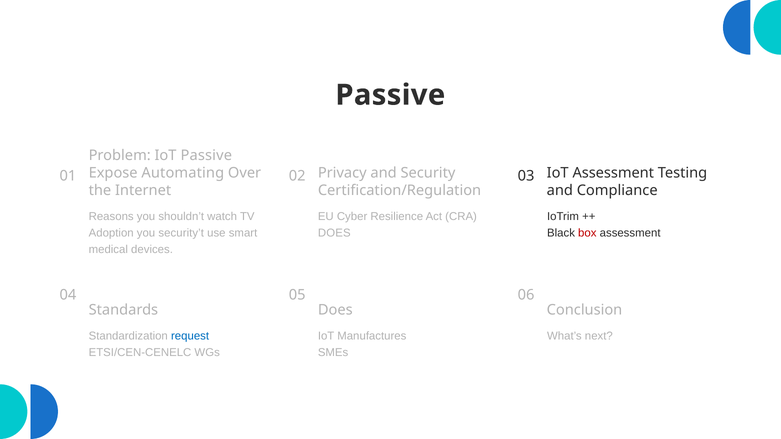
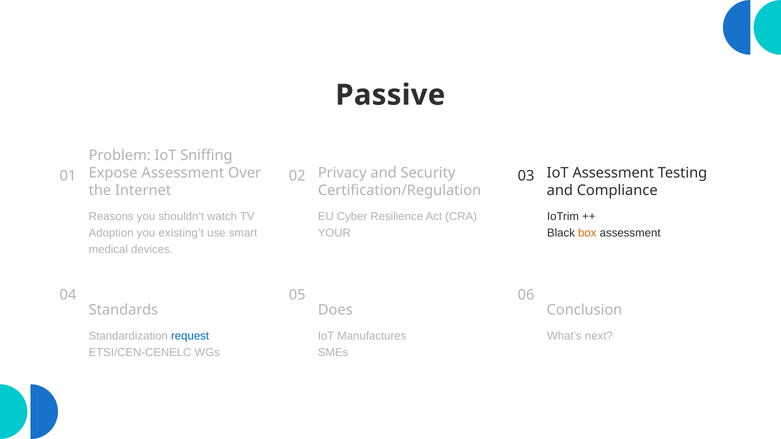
IoT Passive: Passive -> Sniffing
Expose Automating: Automating -> Assessment
security’t: security’t -> existing’t
DOES at (334, 233): DOES -> YOUR
box colour: red -> orange
